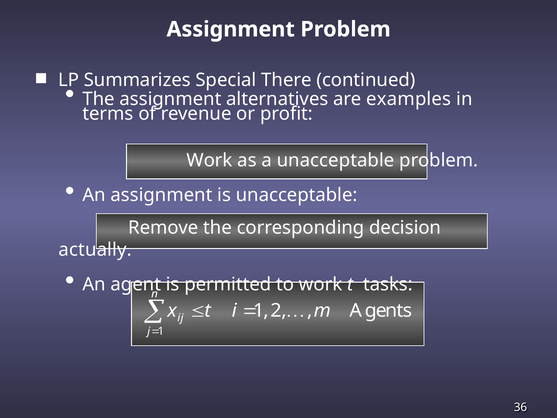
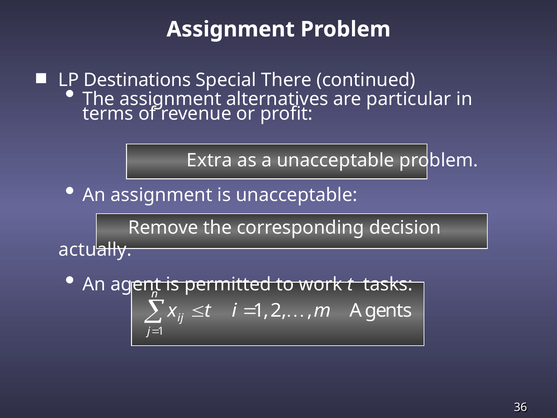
Summarizes: Summarizes -> Destinations
examples: examples -> particular
Work at (209, 160): Work -> Extra
